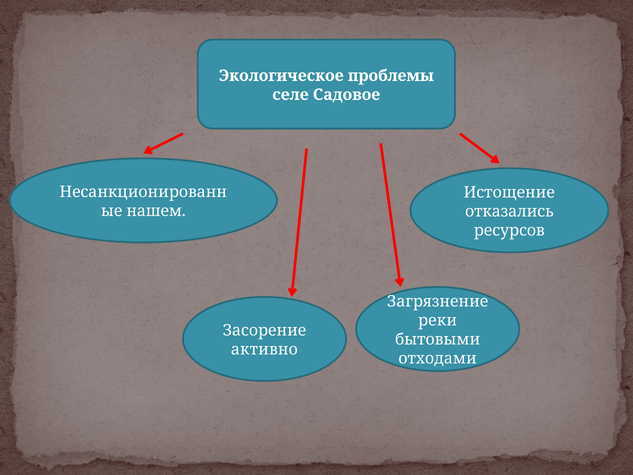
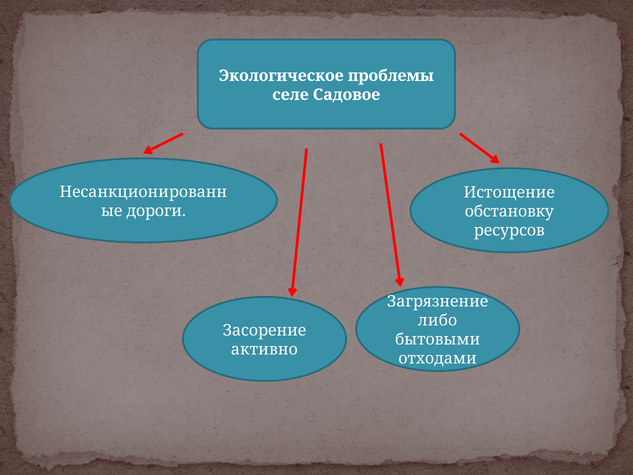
нашем: нашем -> дороги
отказались: отказались -> обстановку
реки: реки -> либо
